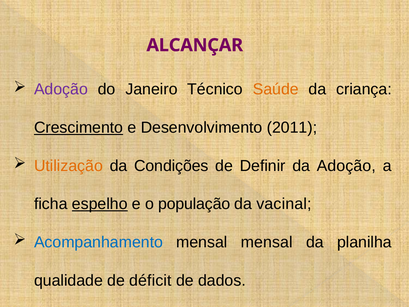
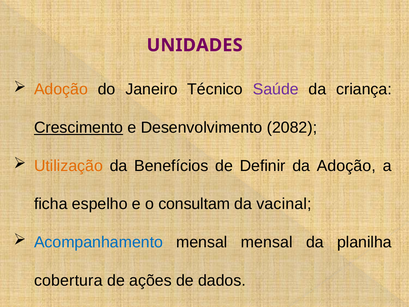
ALCANÇAR: ALCANÇAR -> UNIDADES
Adoção at (61, 89) colour: purple -> orange
Saúde colour: orange -> purple
2011: 2011 -> 2082
Condições: Condições -> Benefícios
espelho underline: present -> none
população: população -> consultam
qualidade: qualidade -> cobertura
déficit: déficit -> ações
